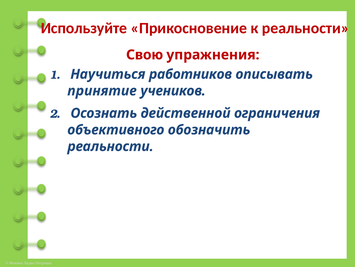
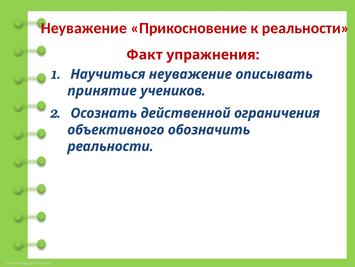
Используйте at (84, 28): Используйте -> Неуважение
Свою: Свою -> Факт
Научиться работников: работников -> неуважение
